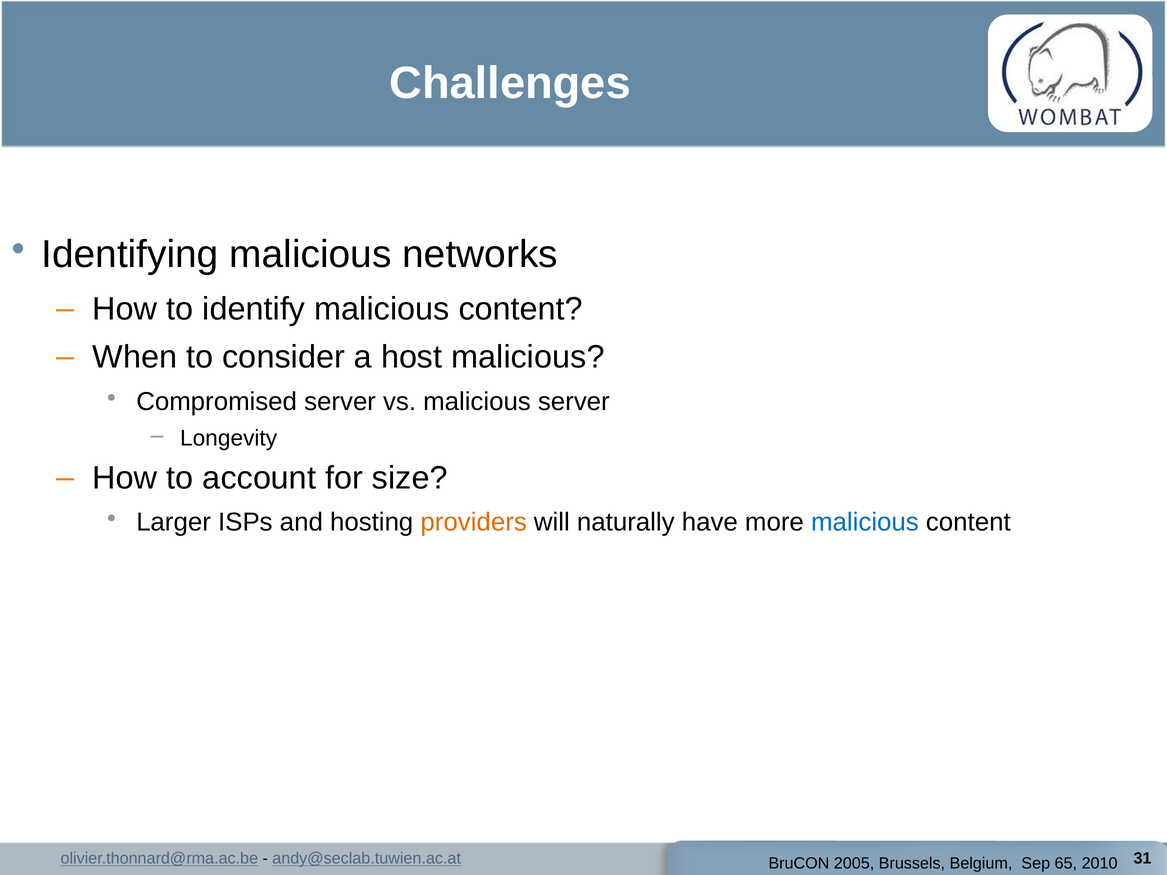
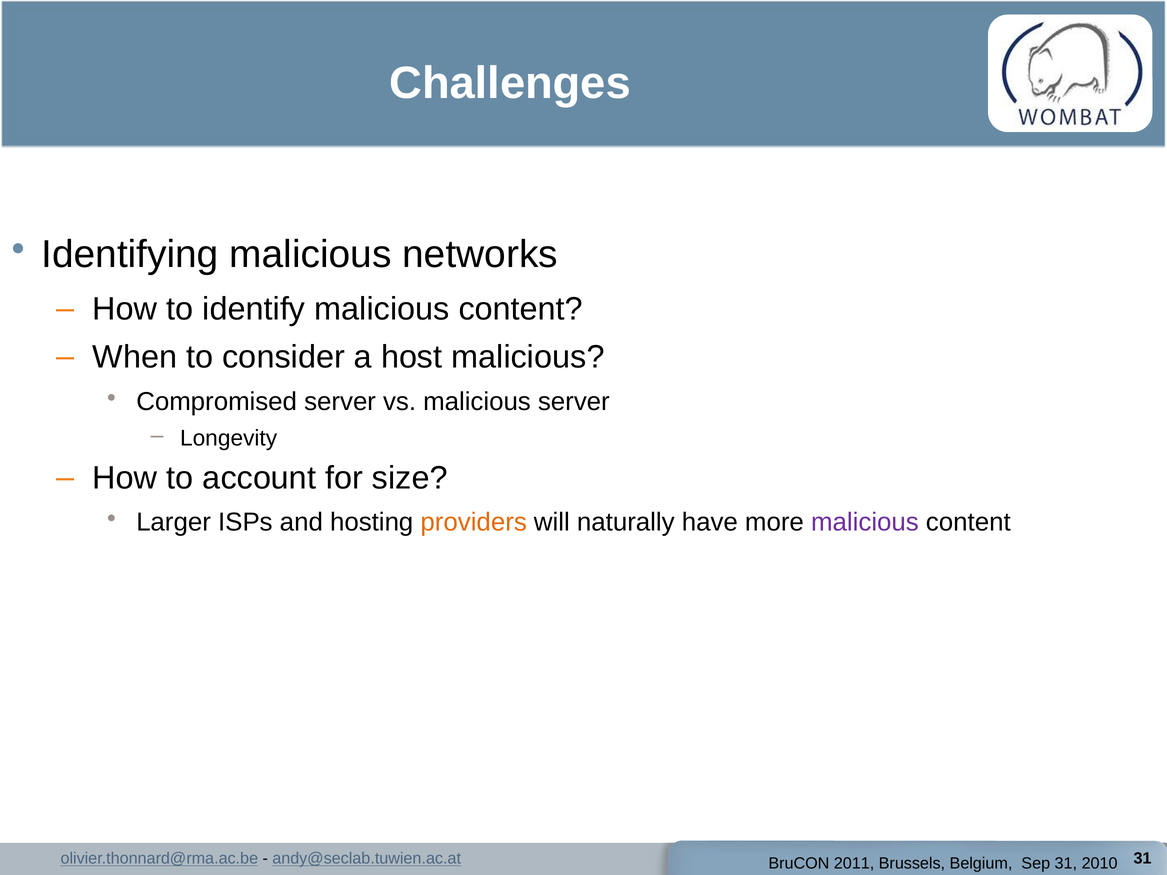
malicious at (865, 523) colour: blue -> purple
2005: 2005 -> 2011
Sep 65: 65 -> 31
